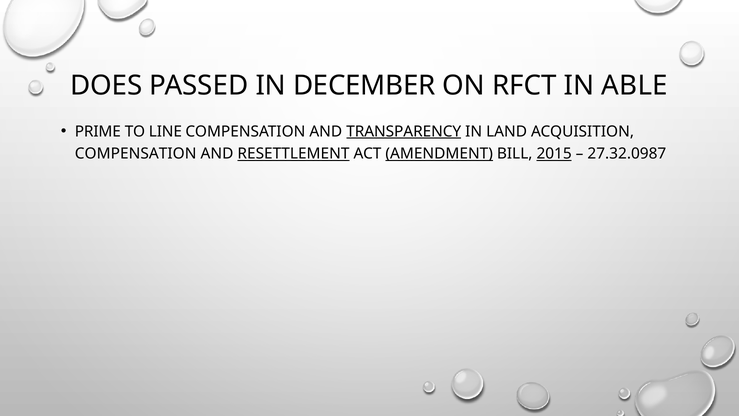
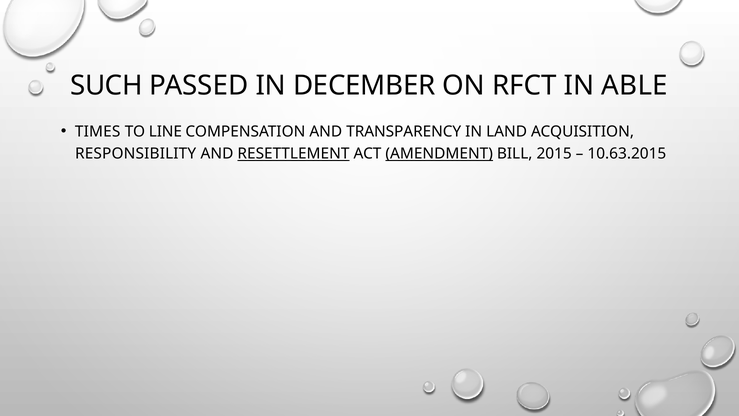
DOES: DOES -> SUCH
PRIME: PRIME -> TIMES
TRANSPARENCY underline: present -> none
COMPENSATION at (136, 154): COMPENSATION -> RESPONSIBILITY
2015 underline: present -> none
27.32.0987: 27.32.0987 -> 10.63.2015
